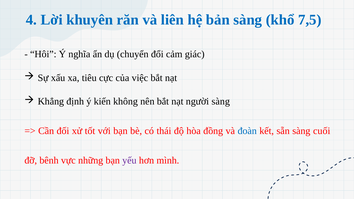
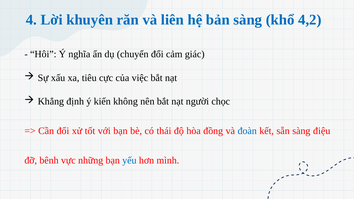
7,5: 7,5 -> 4,2
người sàng: sàng -> chọc
cuối: cuối -> điệu
yếu colour: purple -> blue
